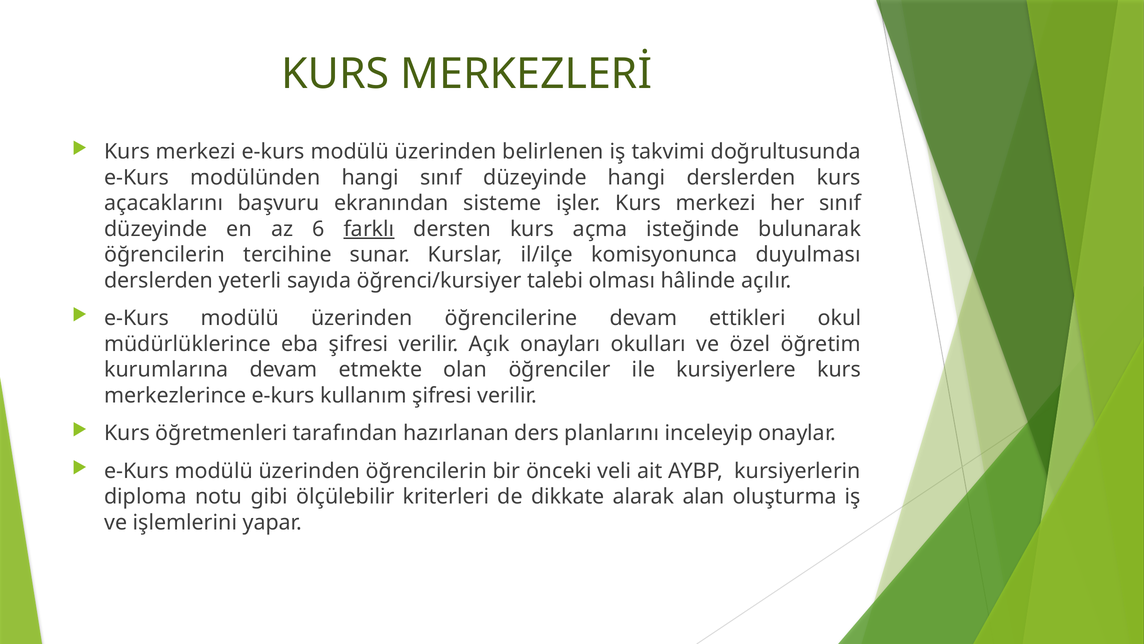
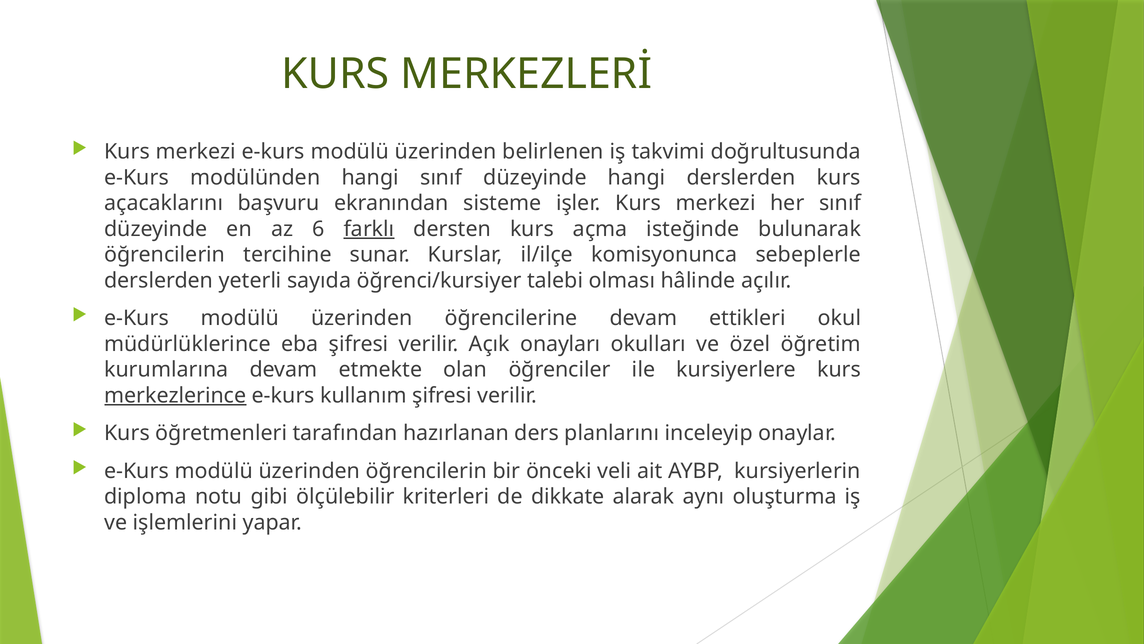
duyulması: duyulması -> sebeplerle
merkezlerince underline: none -> present
alan: alan -> aynı
